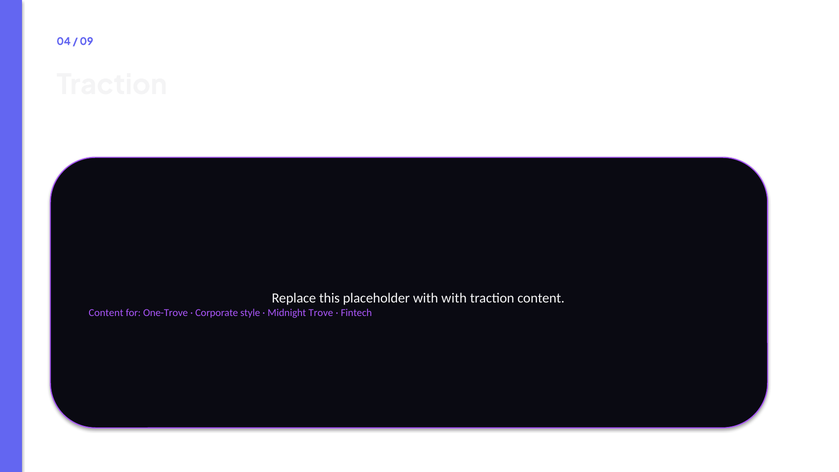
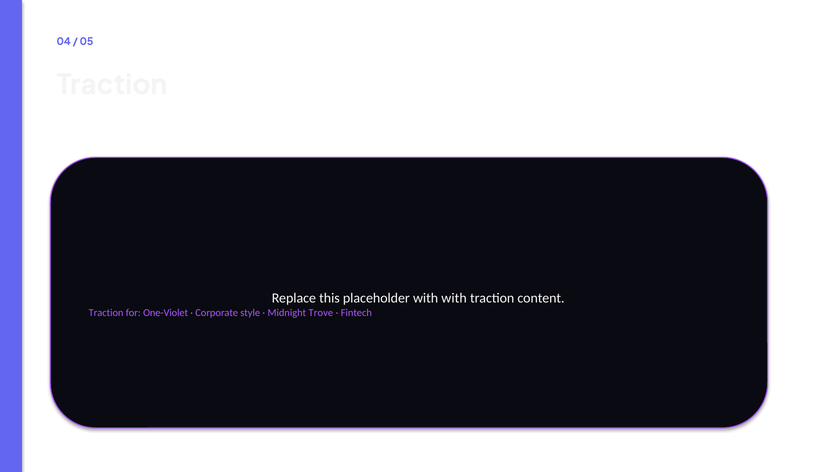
09: 09 -> 05
Content at (106, 313): Content -> Traction
One-Trove: One-Trove -> One-Violet
